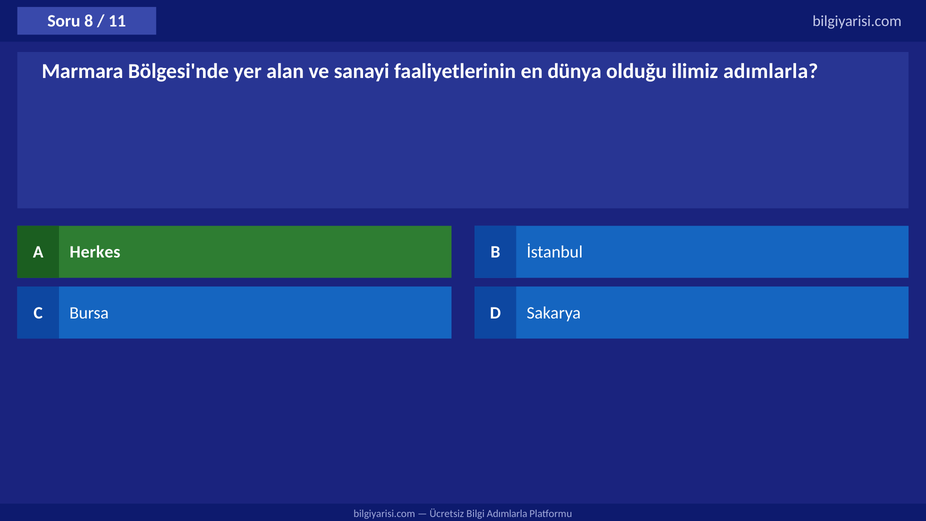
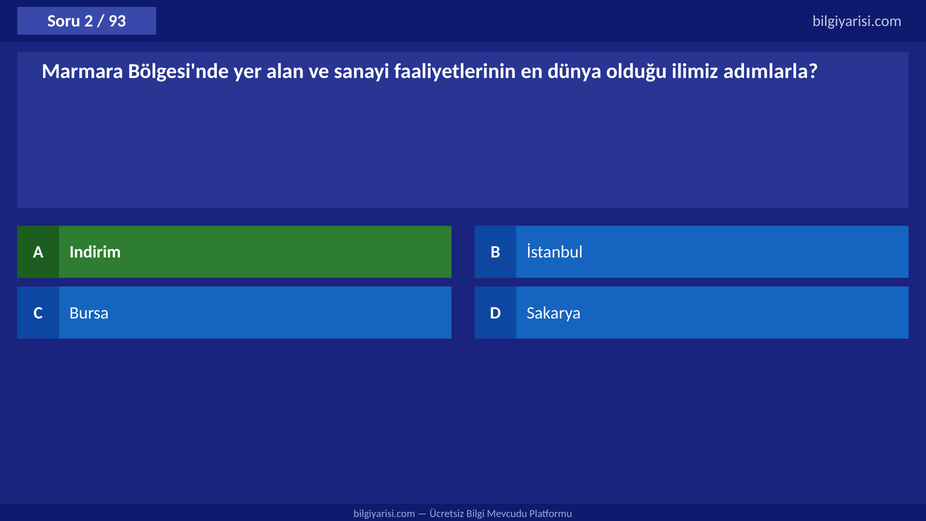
8: 8 -> 2
11: 11 -> 93
Herkes: Herkes -> Indirim
Bilgi Adımlarla: Adımlarla -> Mevcudu
